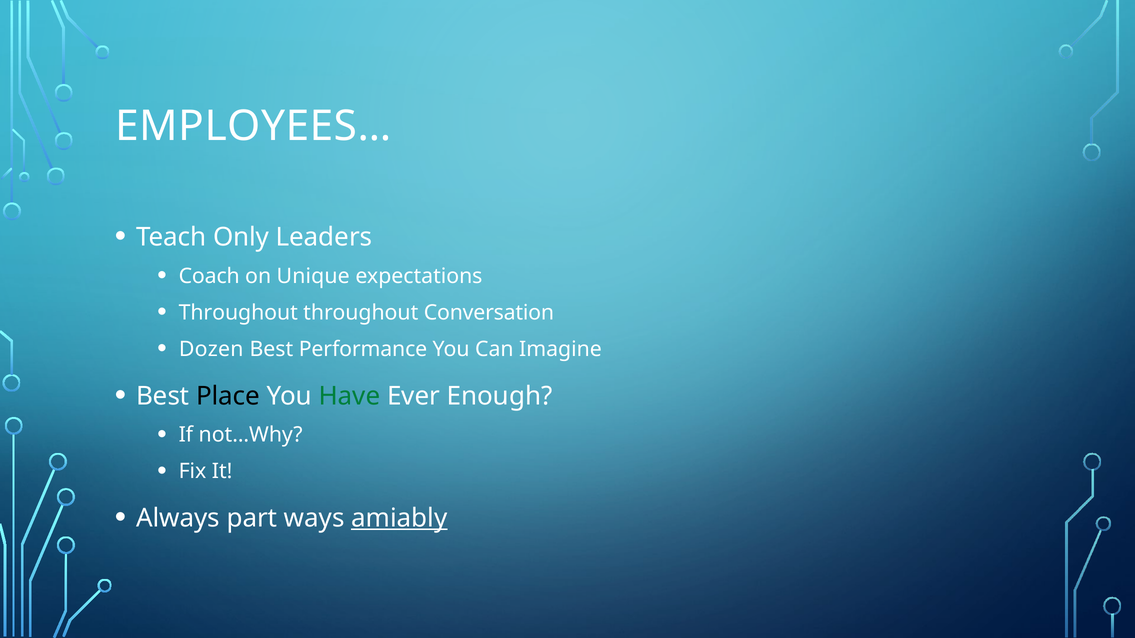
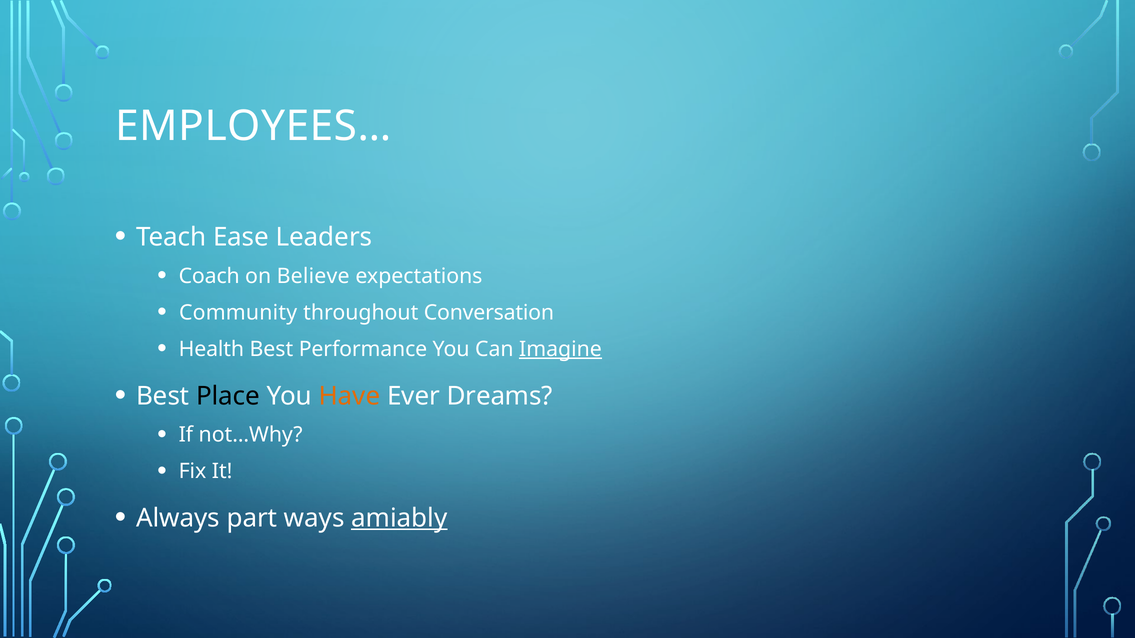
Only: Only -> Ease
Unique: Unique -> Believe
Throughout at (238, 313): Throughout -> Community
Dozen: Dozen -> Health
Imagine underline: none -> present
Have colour: green -> orange
Enough: Enough -> Dreams
